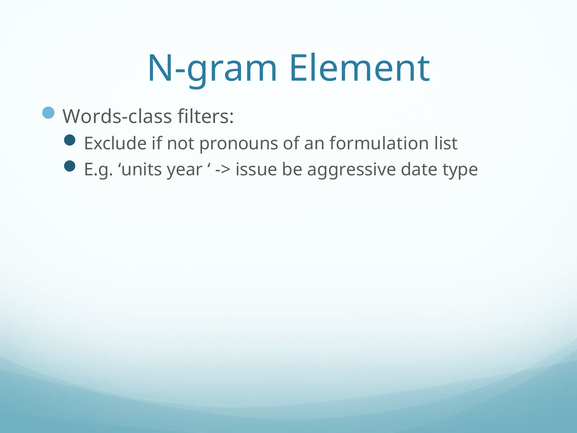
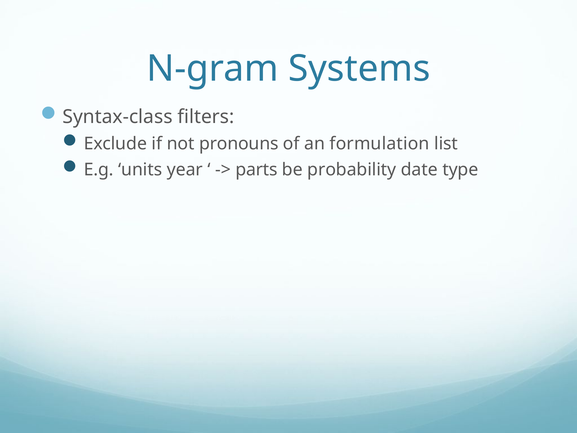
Element: Element -> Systems
Words-class: Words-class -> Syntax-class
issue: issue -> parts
aggressive: aggressive -> probability
